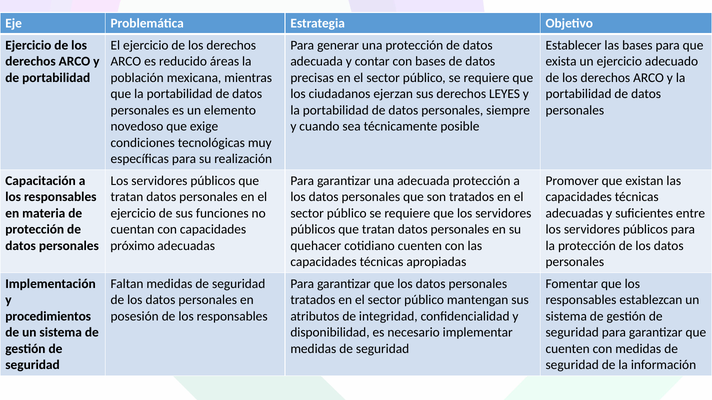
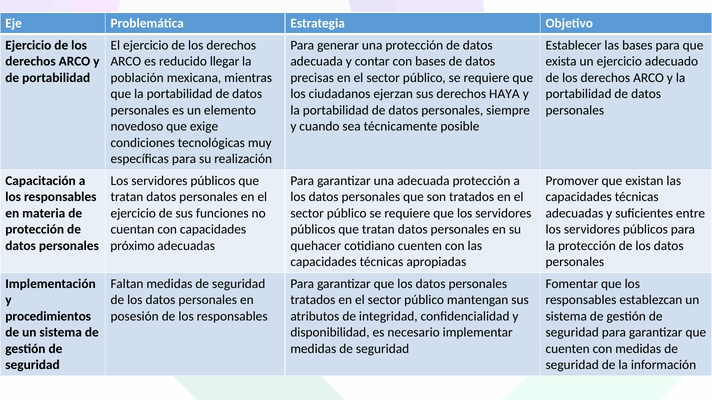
áreas: áreas -> llegar
LEYES: LEYES -> HAYA
